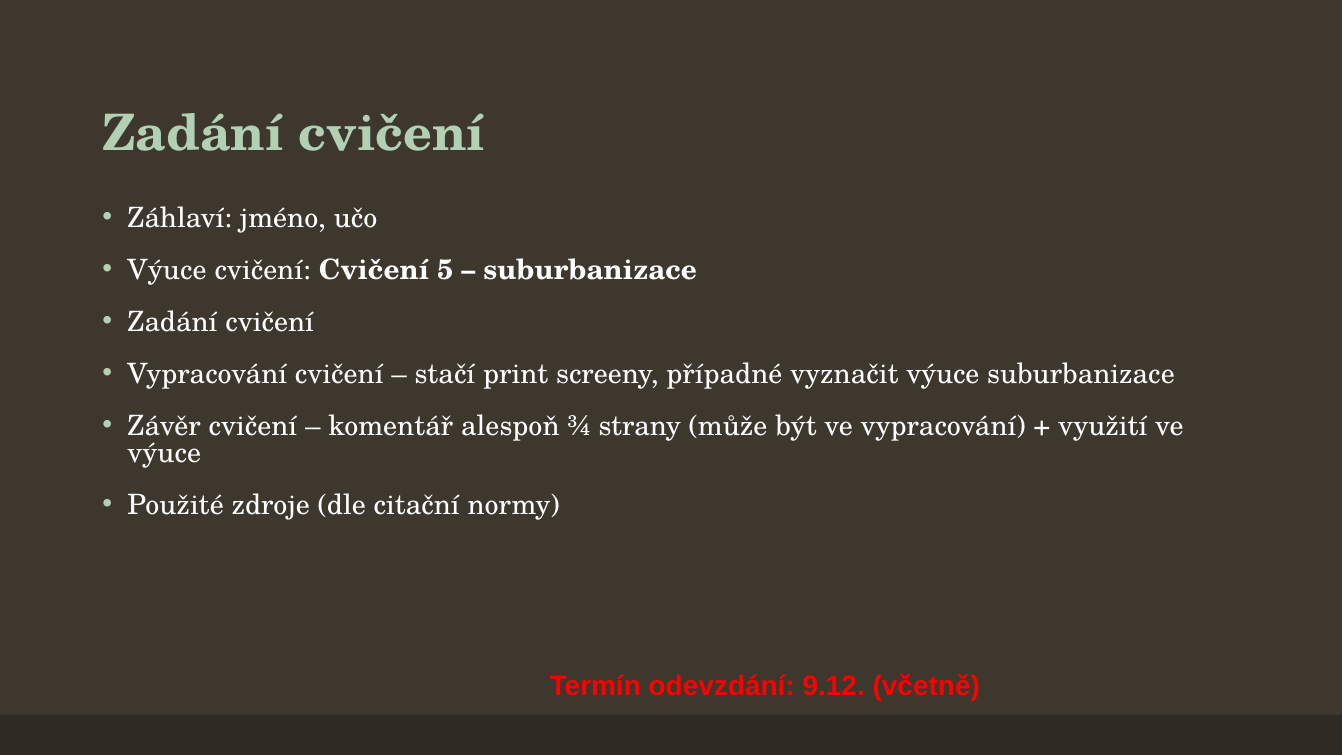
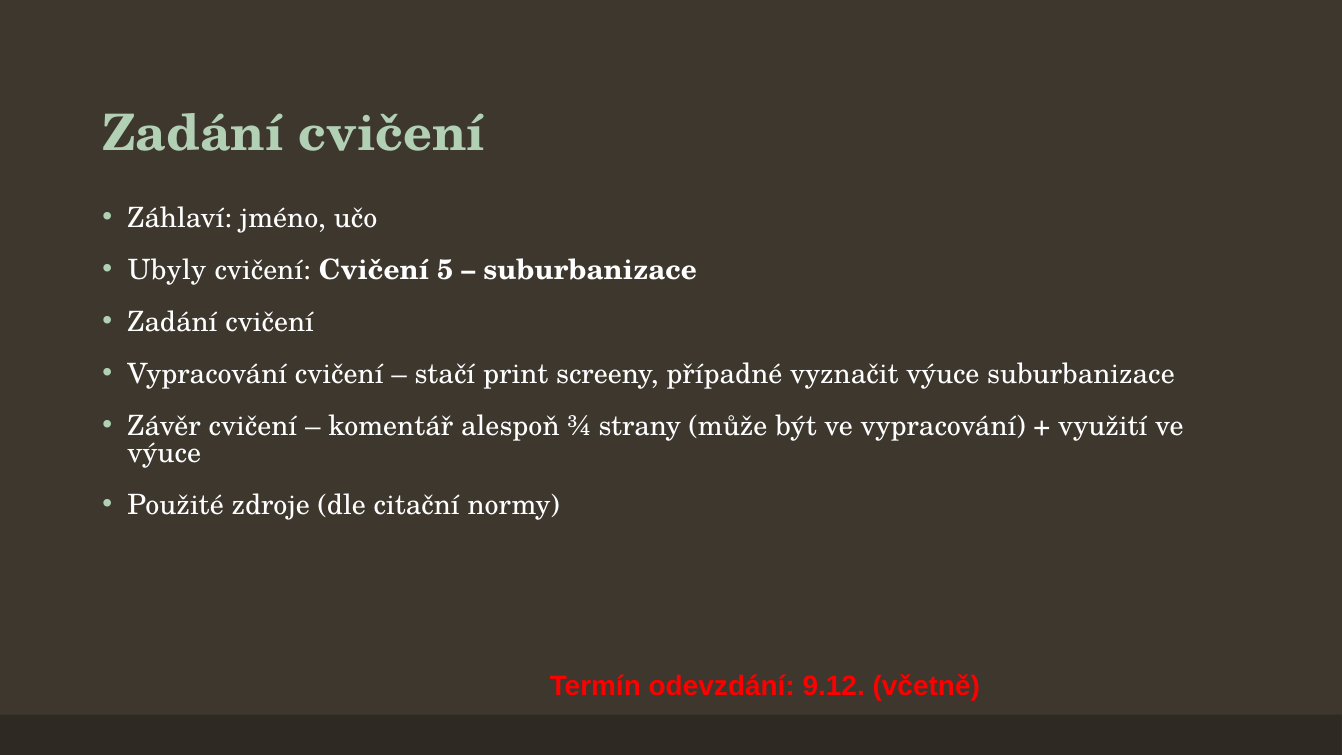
Výuce at (167, 270): Výuce -> Ubyly
